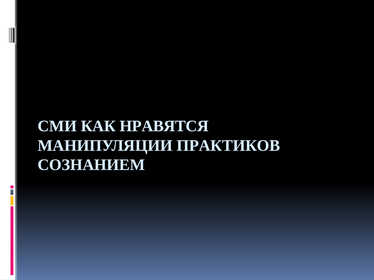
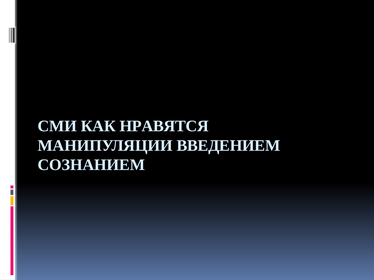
ПРАКТИКОВ: ПРАКТИКОВ -> ВВЕДЕНИЕМ
